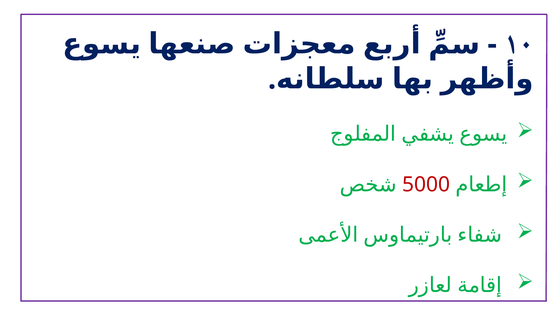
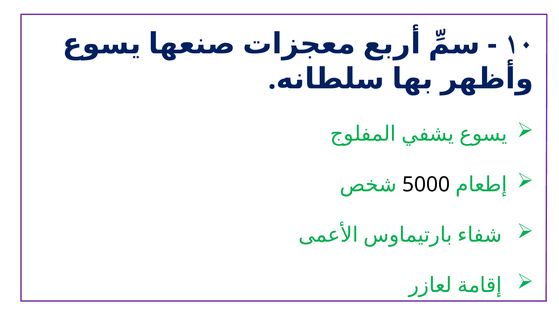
5000 colour: red -> black
